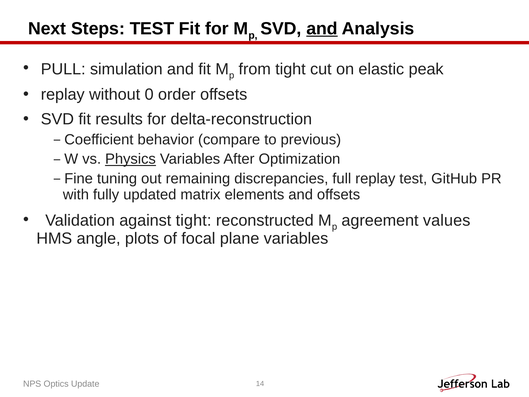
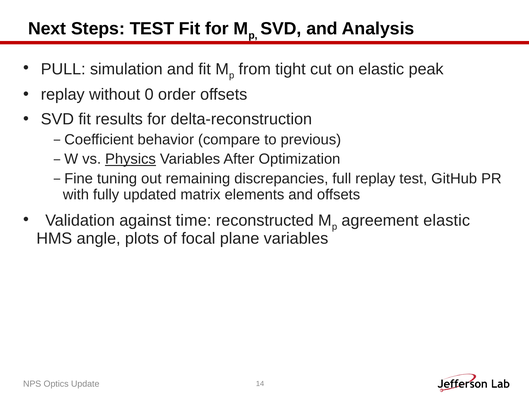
and at (322, 29) underline: present -> none
against tight: tight -> time
agreement values: values -> elastic
